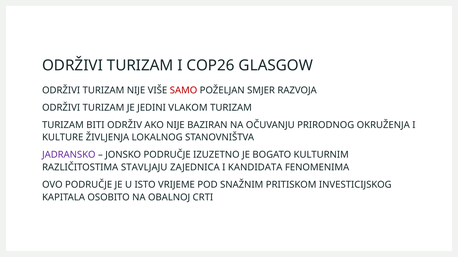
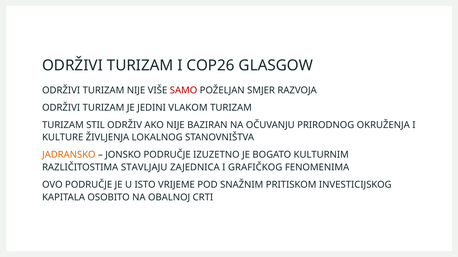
BITI: BITI -> STIL
JADRANSKO colour: purple -> orange
KANDIDATA: KANDIDATA -> GRAFIČKOG
